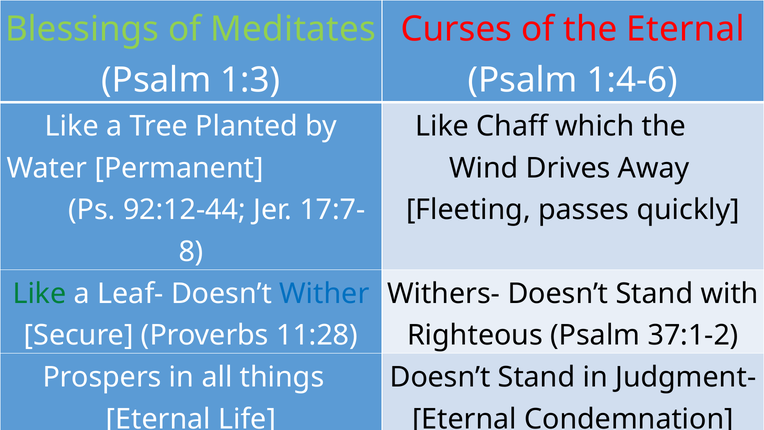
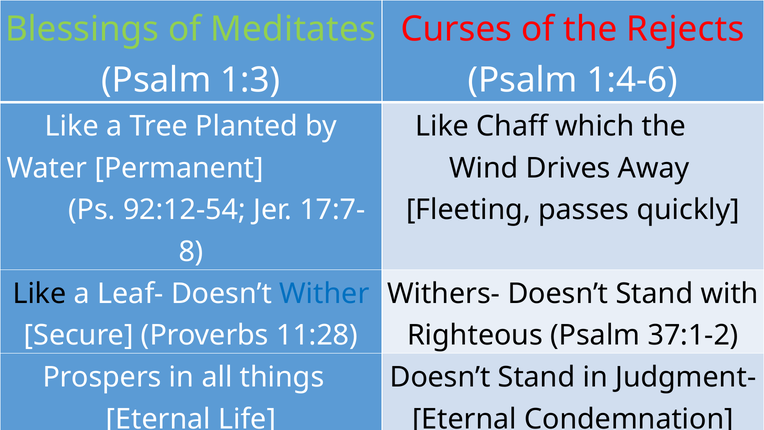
the Eternal: Eternal -> Rejects
92:12-44: 92:12-44 -> 92:12-54
Like at (39, 293) colour: green -> black
